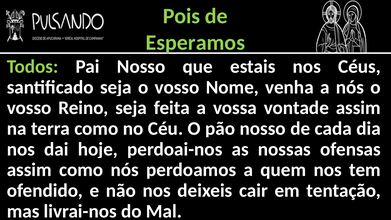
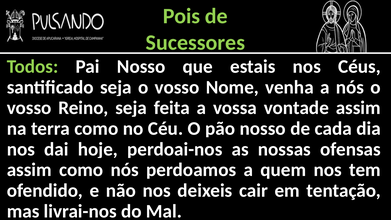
Esperamos: Esperamos -> Sucessores
